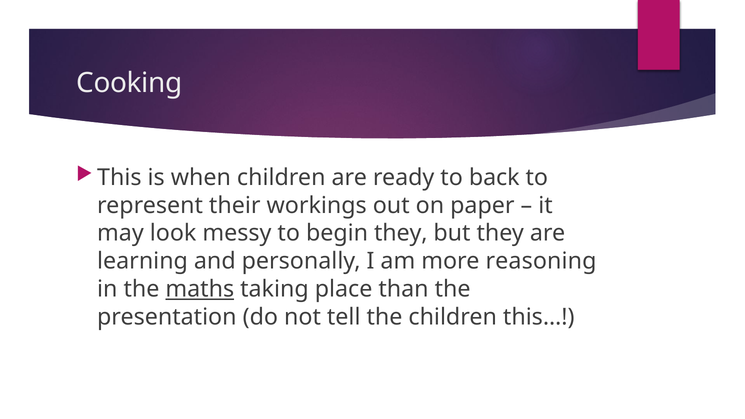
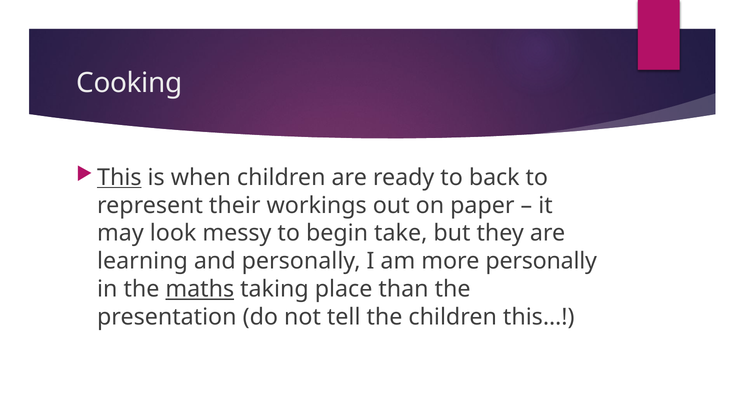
This underline: none -> present
begin they: they -> take
more reasoning: reasoning -> personally
